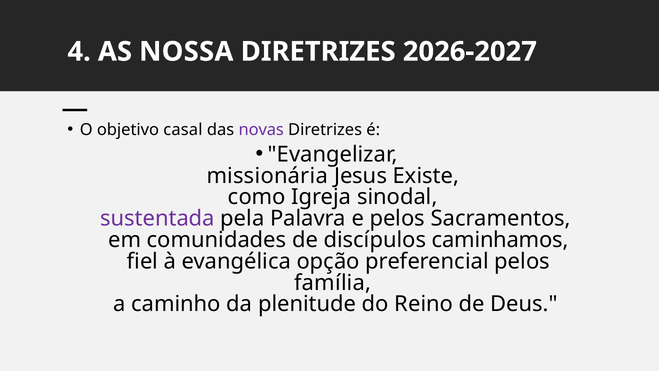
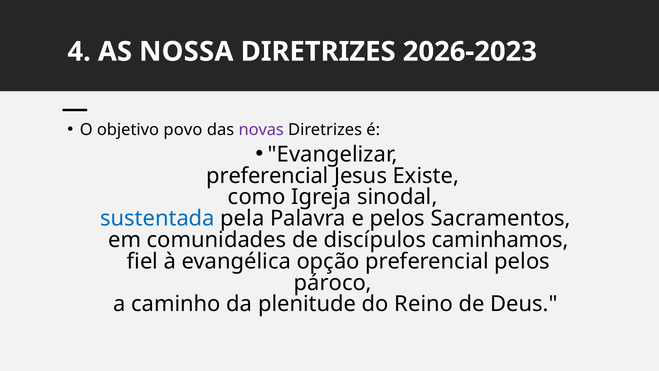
2026-2027: 2026-2027 -> 2026-2023
casal: casal -> povo
missionária at (267, 176): missionária -> preferencial
sustentada colour: purple -> blue
família: família -> pároco
